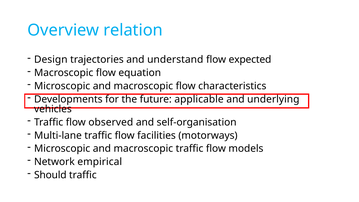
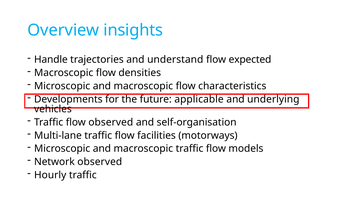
relation: relation -> insights
Design: Design -> Handle
equation: equation -> densities
Network empirical: empirical -> observed
Should: Should -> Hourly
